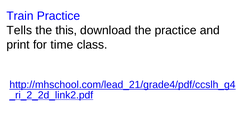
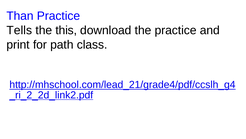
Train: Train -> Than
time: time -> path
